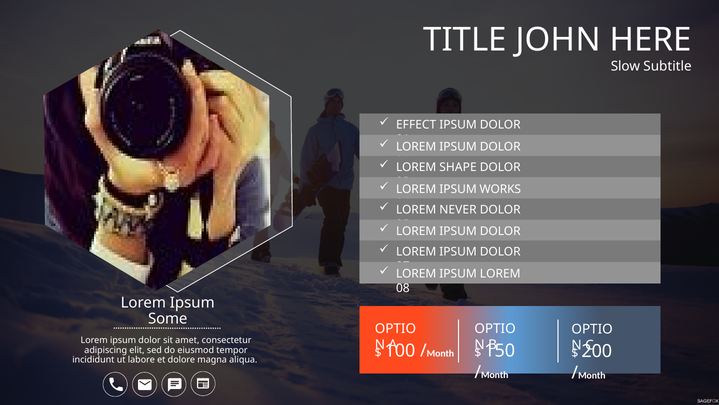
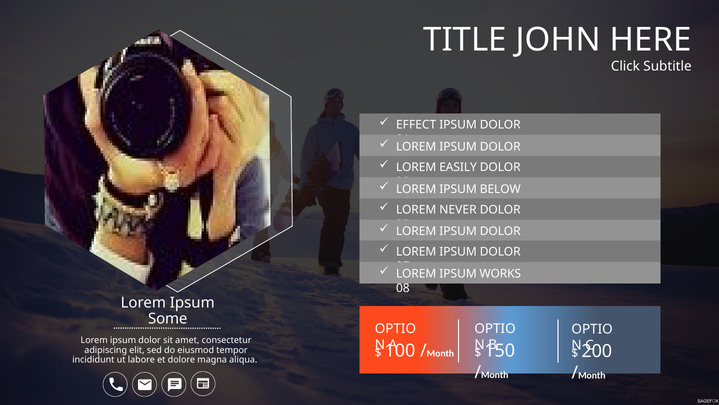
Slow: Slow -> Click
SHAPE: SHAPE -> EASILY
WORKS: WORKS -> BELOW
IPSUM LOREM: LOREM -> WORKS
